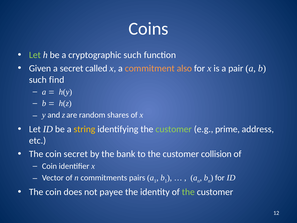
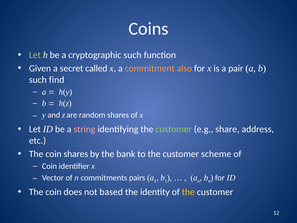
string colour: yellow -> pink
prime: prime -> share
coin secret: secret -> shares
collision: collision -> scheme
payee: payee -> based
the at (188, 192) colour: light green -> yellow
